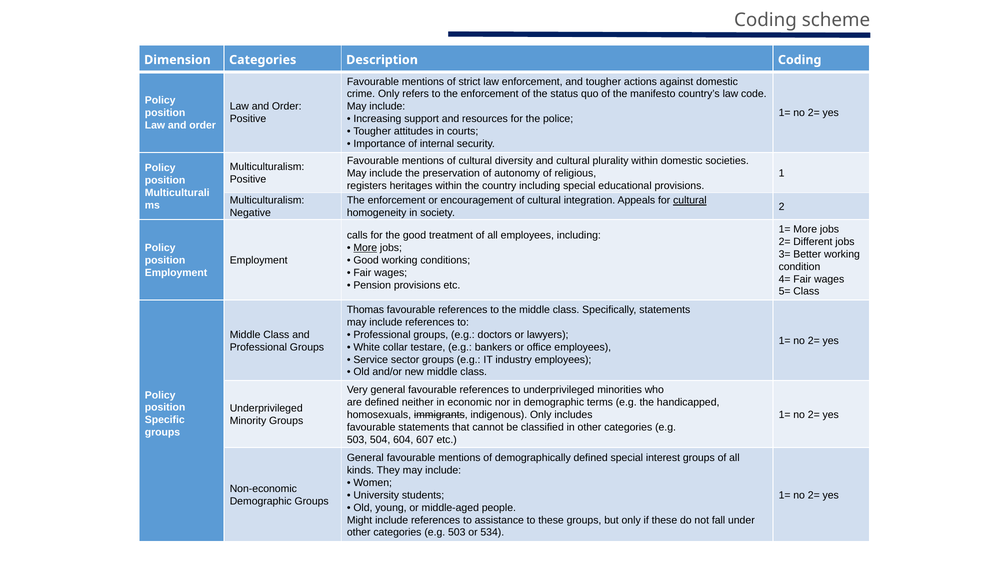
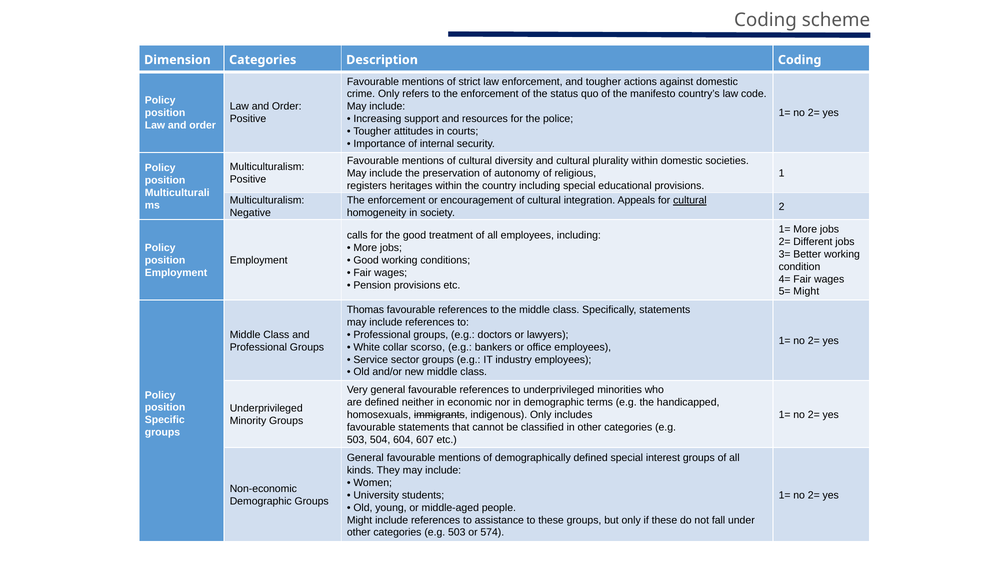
More at (365, 248) underline: present -> none
5= Class: Class -> Might
testare: testare -> scorso
534: 534 -> 574
